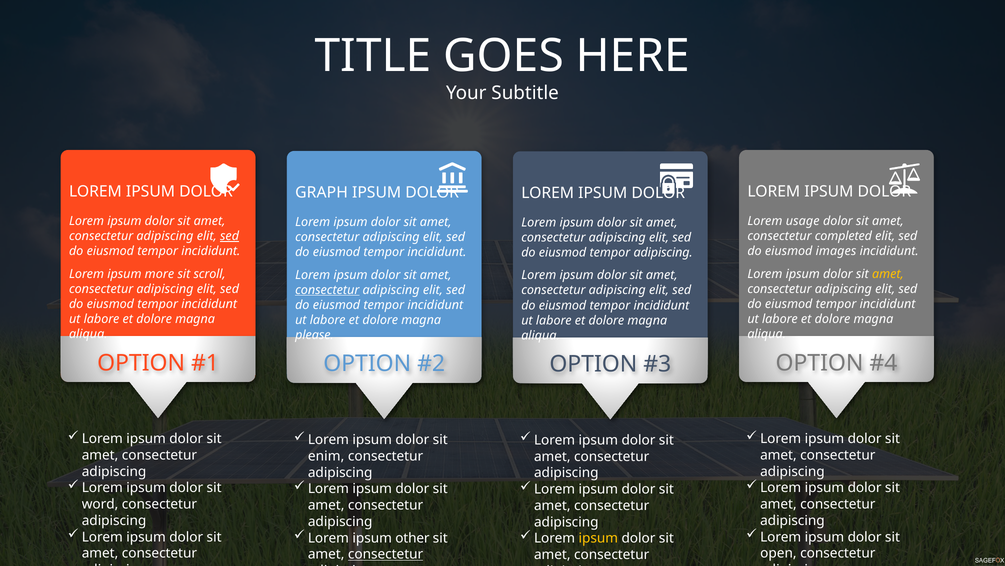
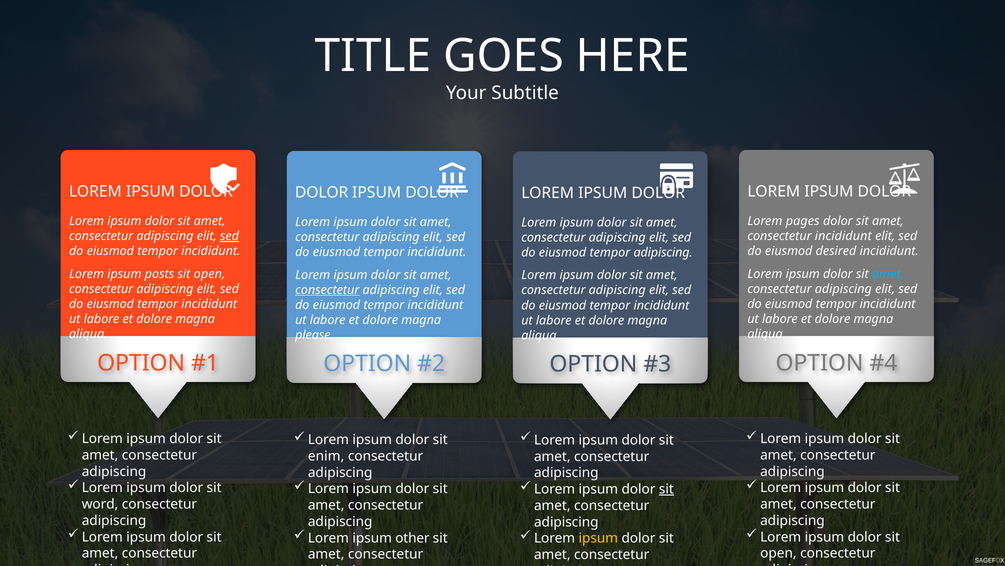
GRAPH at (322, 192): GRAPH -> DOLOR
usage: usage -> pages
consectetur completed: completed -> incididunt
images: images -> desired
more: more -> posts
scroll at (210, 274): scroll -> open
amet at (888, 274) colour: yellow -> light blue
sit at (666, 489) underline: none -> present
consectetur at (386, 554) underline: present -> none
